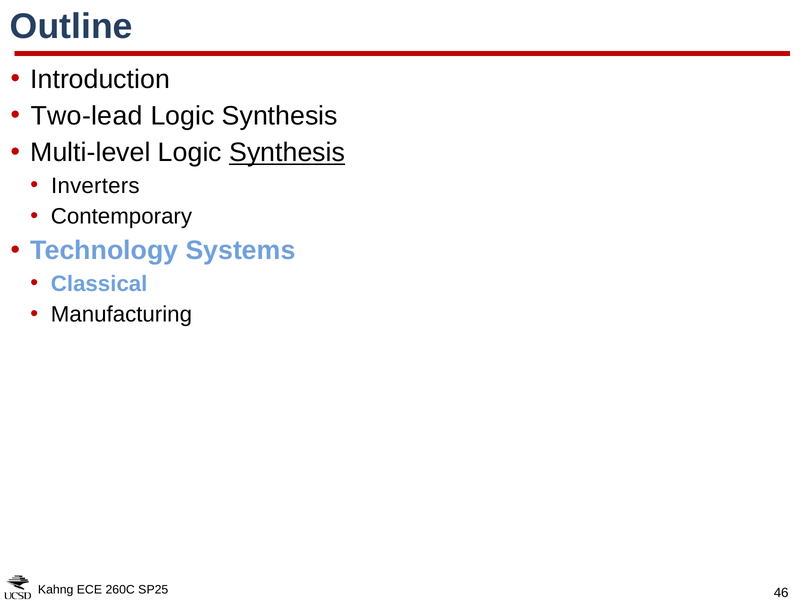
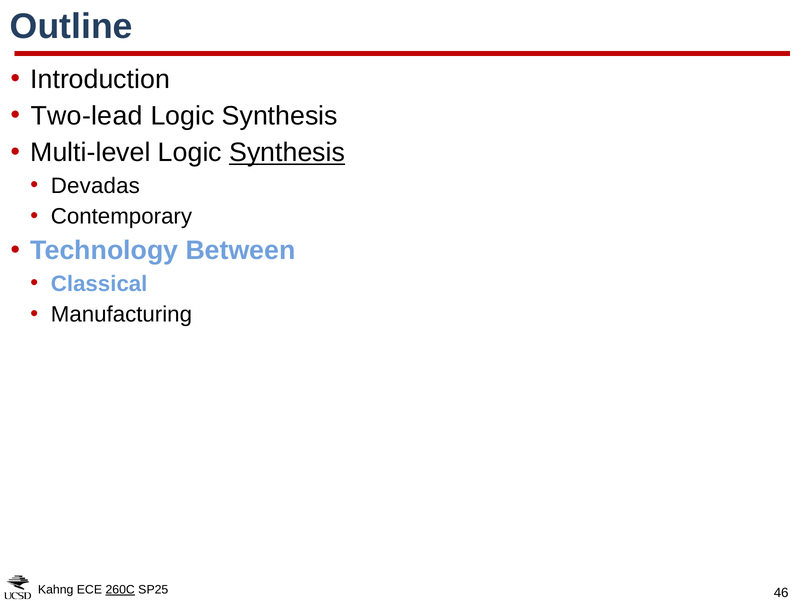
Inverters: Inverters -> Devadas
Systems: Systems -> Between
260C underline: none -> present
